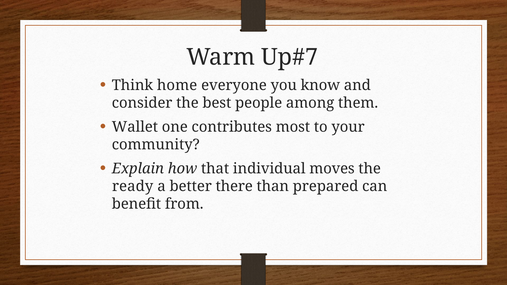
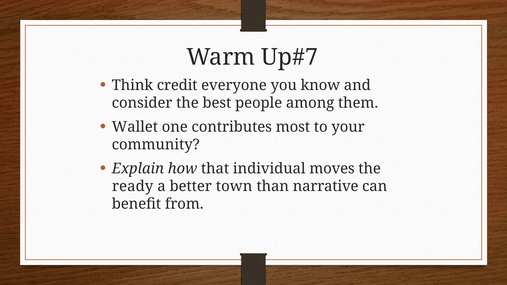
home: home -> credit
there: there -> town
prepared: prepared -> narrative
